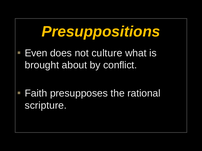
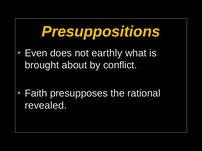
culture: culture -> earthly
scripture: scripture -> revealed
